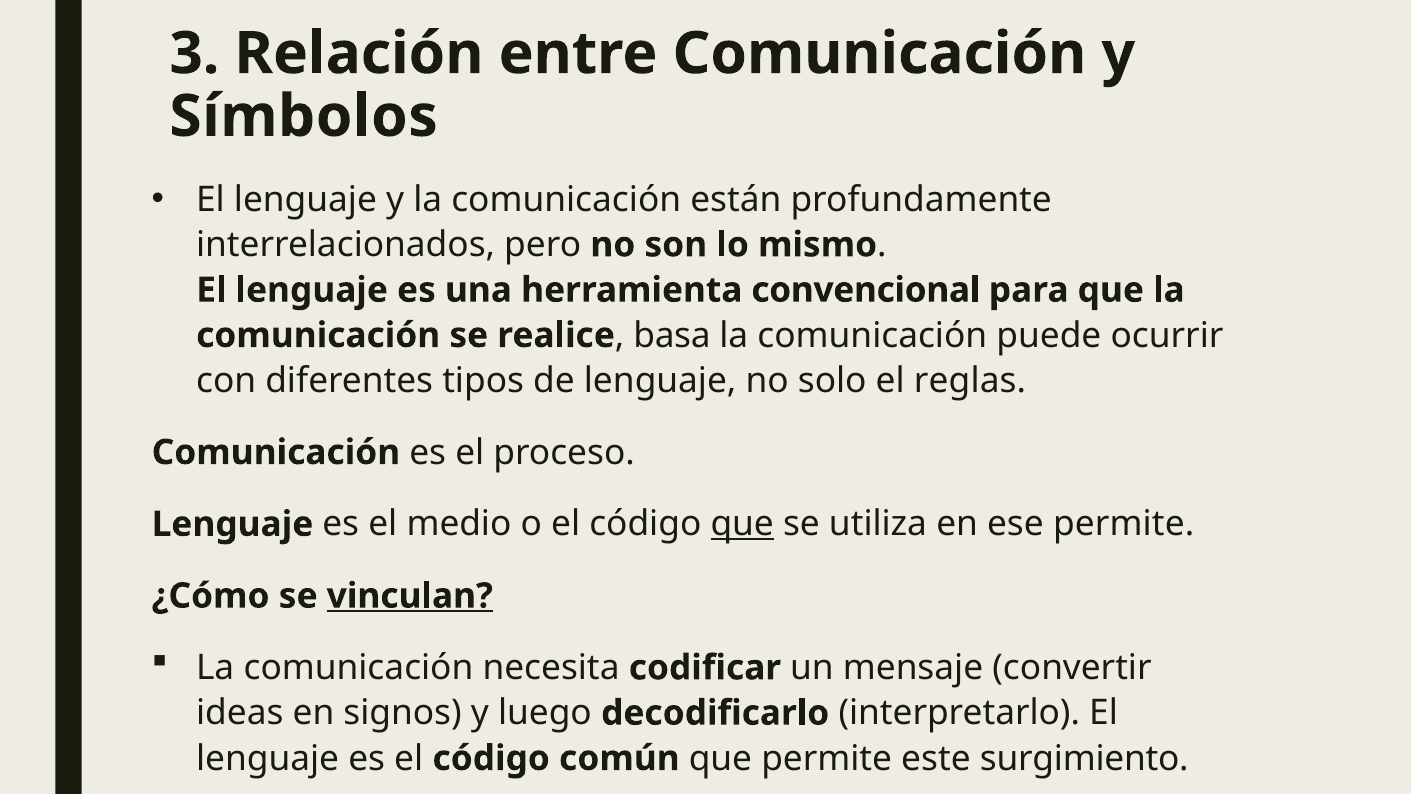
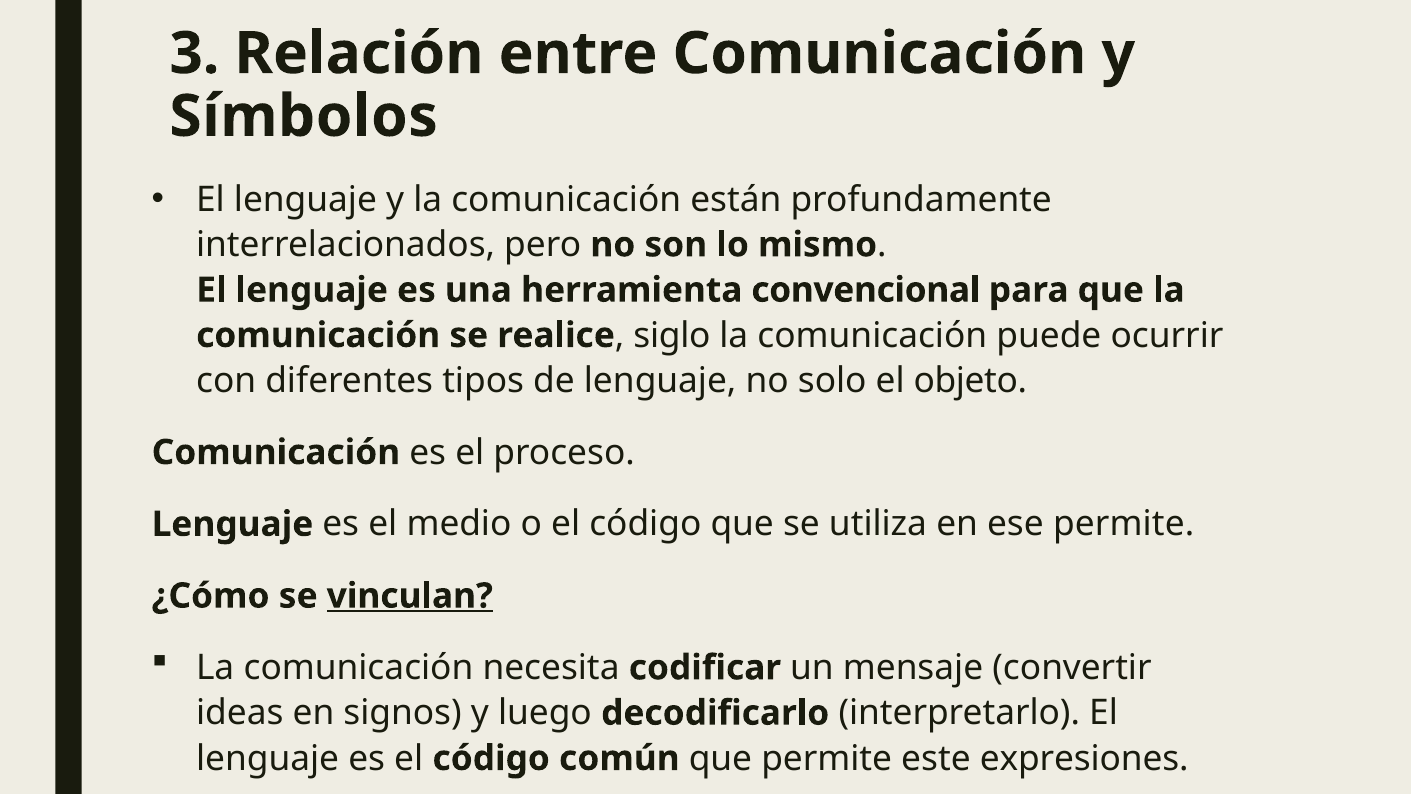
basa: basa -> siglo
reglas: reglas -> objeto
que at (742, 524) underline: present -> none
surgimiento: surgimiento -> expresiones
